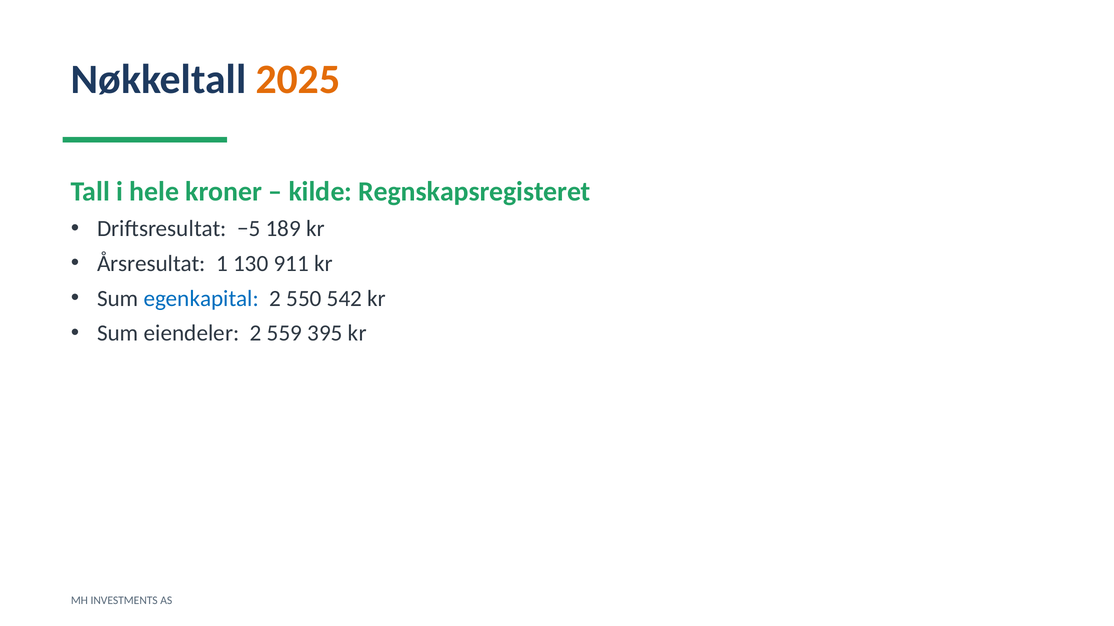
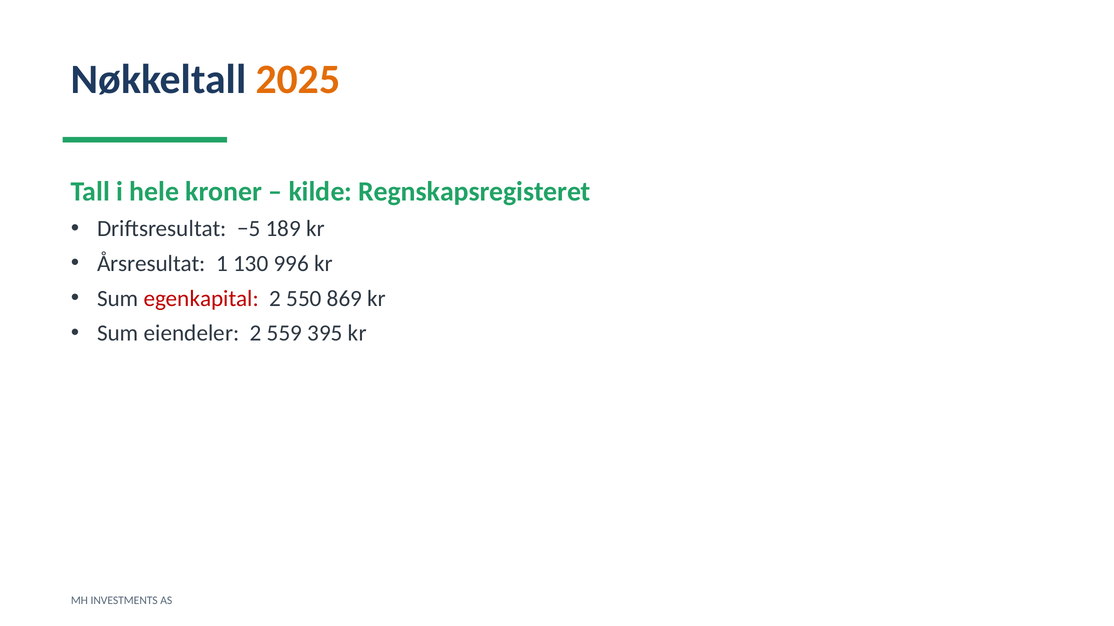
911: 911 -> 996
egenkapital colour: blue -> red
542: 542 -> 869
